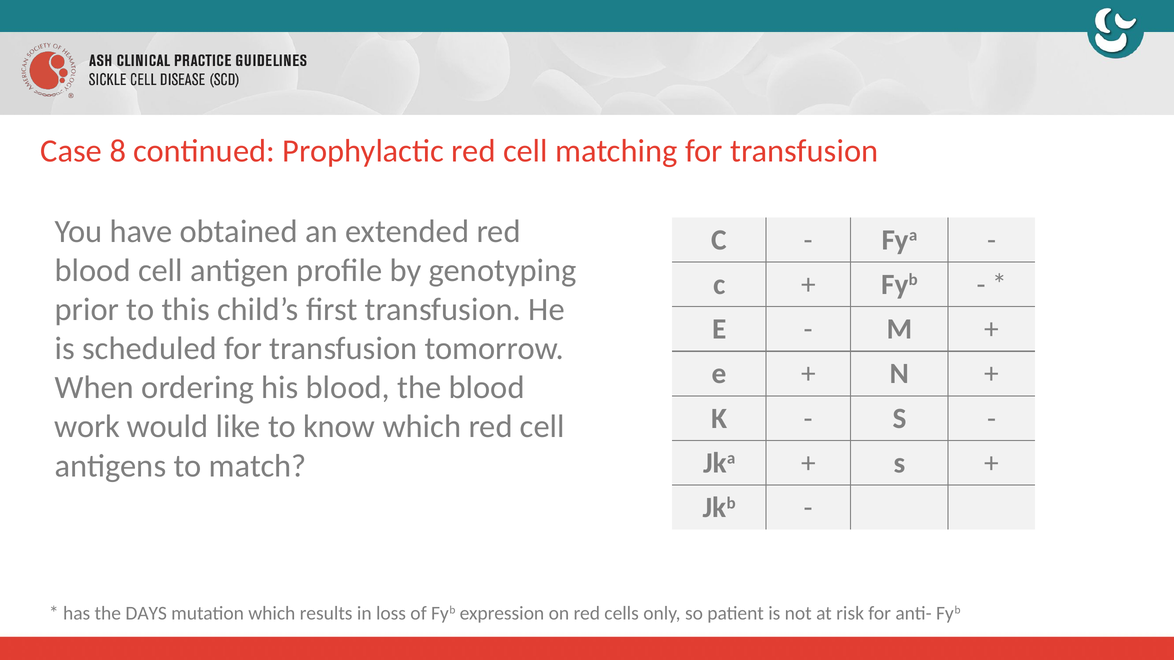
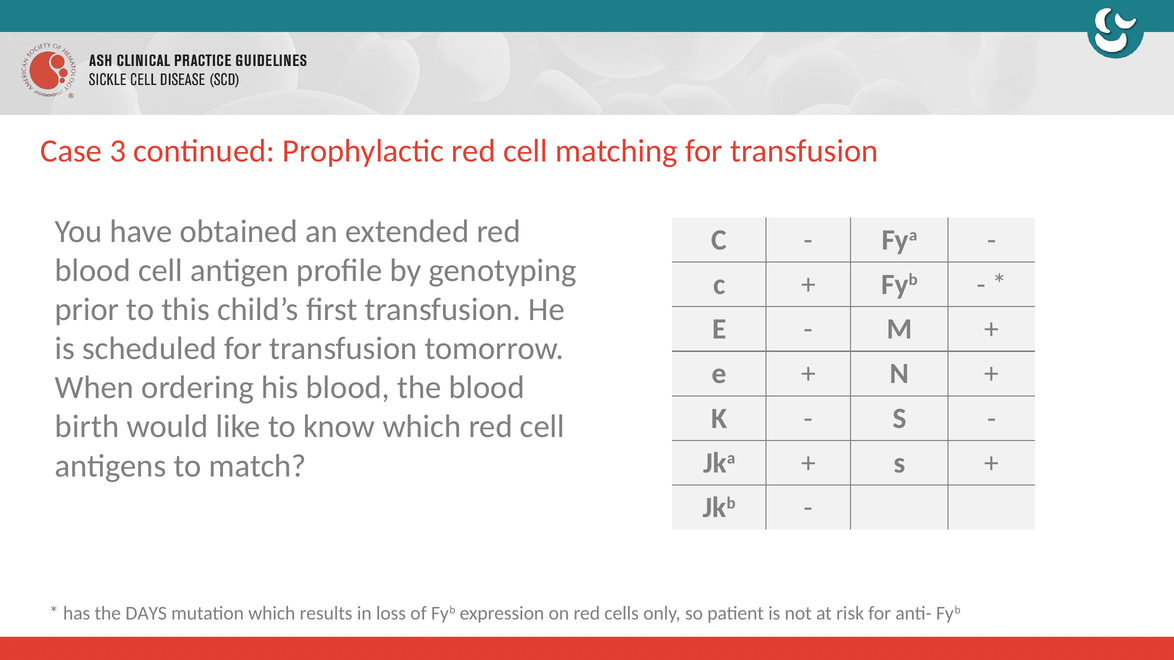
8: 8 -> 3
work: work -> birth
